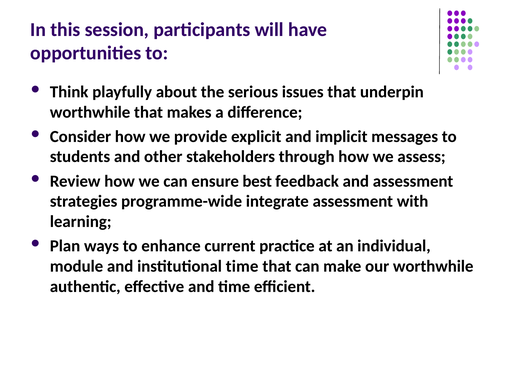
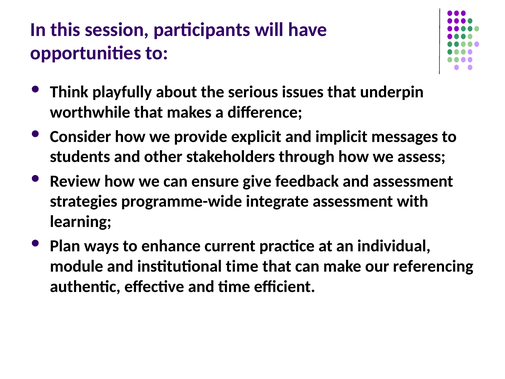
best: best -> give
our worthwhile: worthwhile -> referencing
